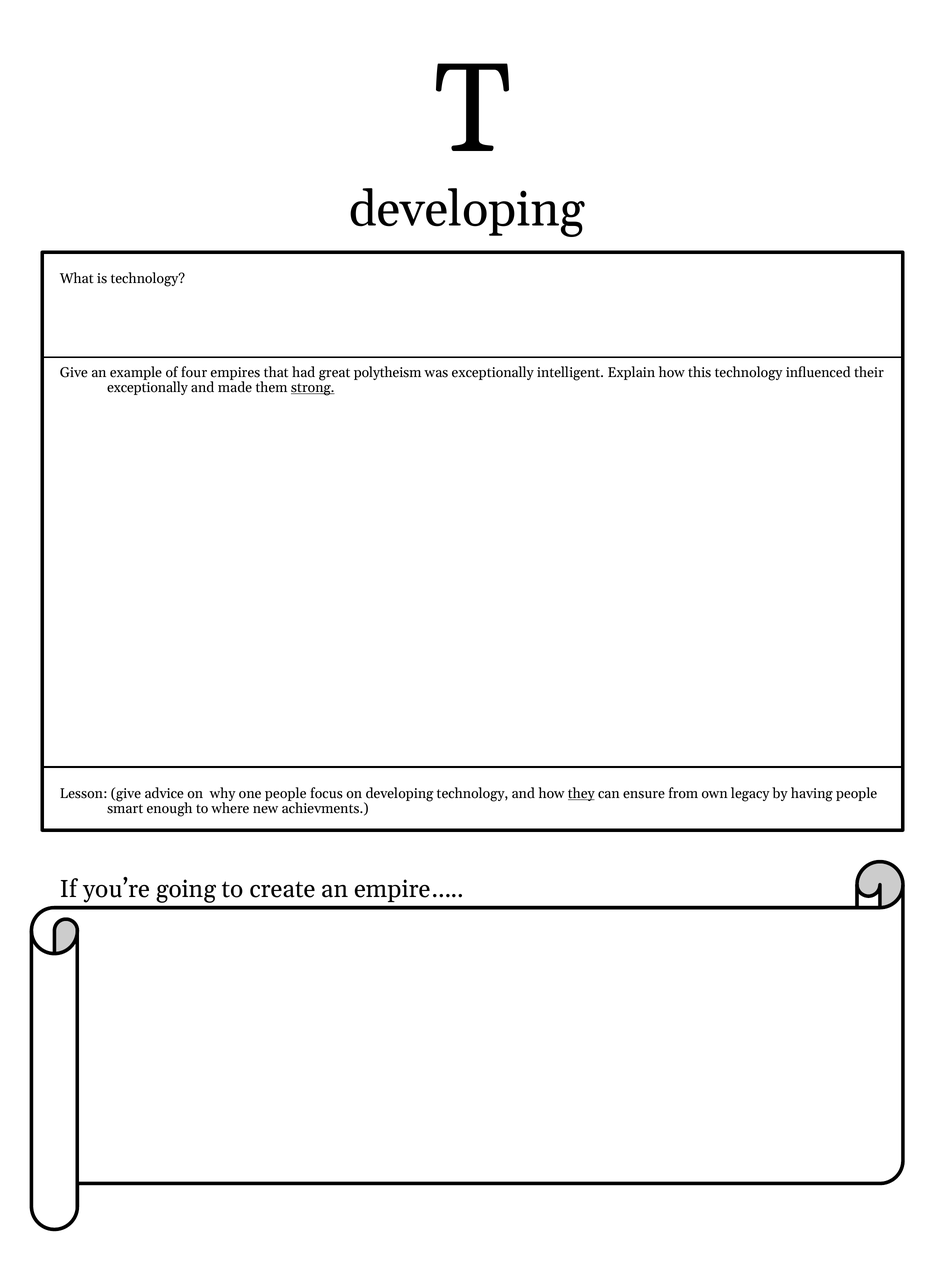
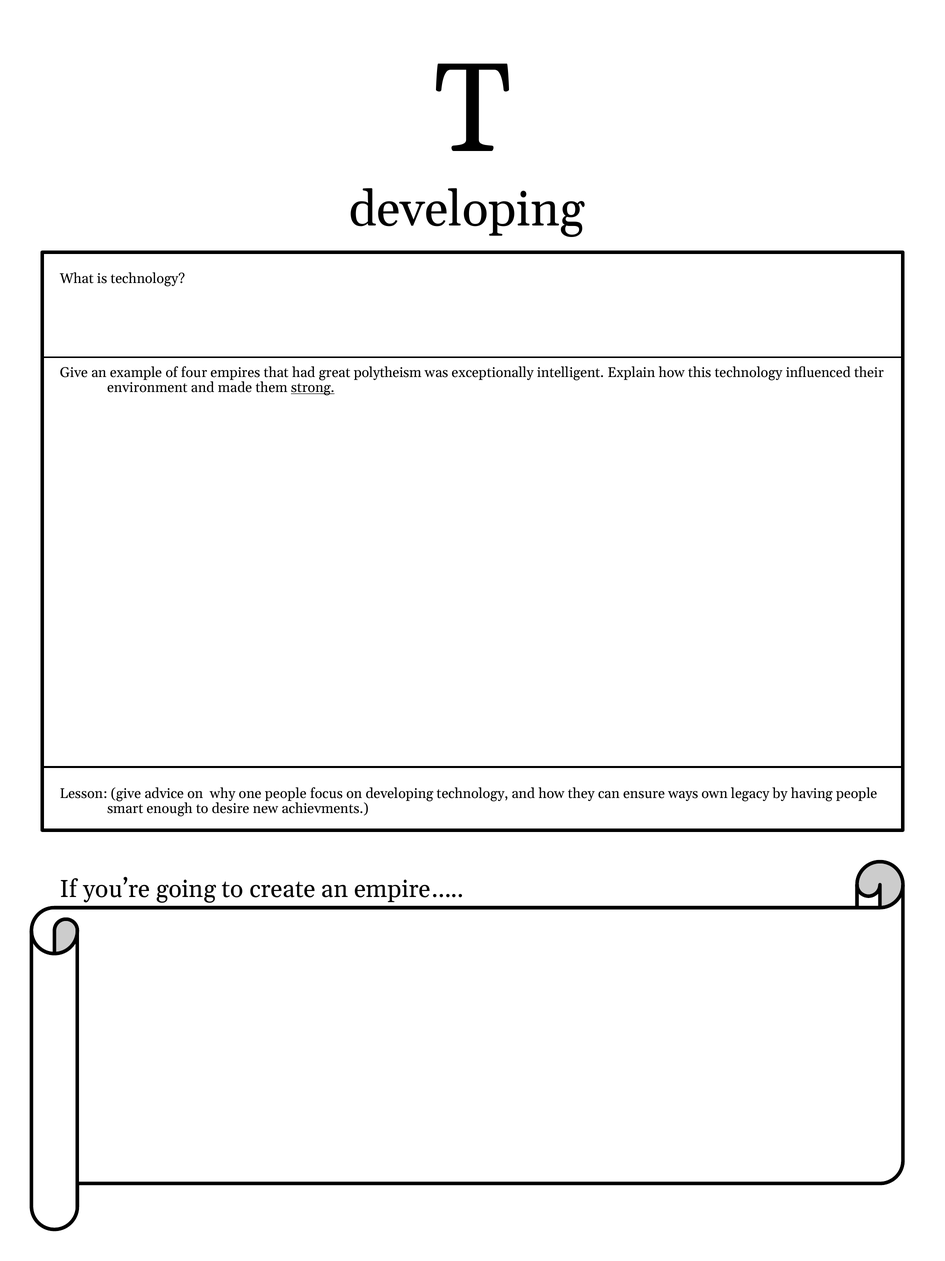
exceptionally at (147, 387): exceptionally -> environment
they underline: present -> none
from: from -> ways
where: where -> desire
